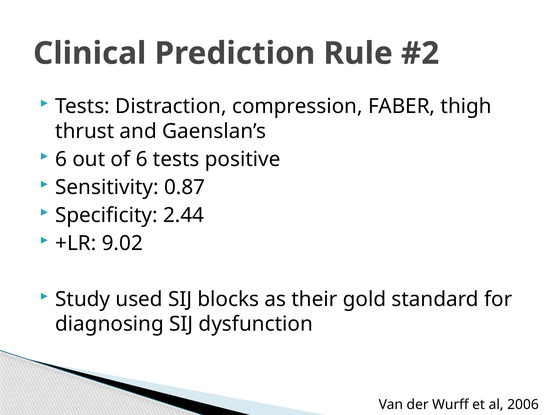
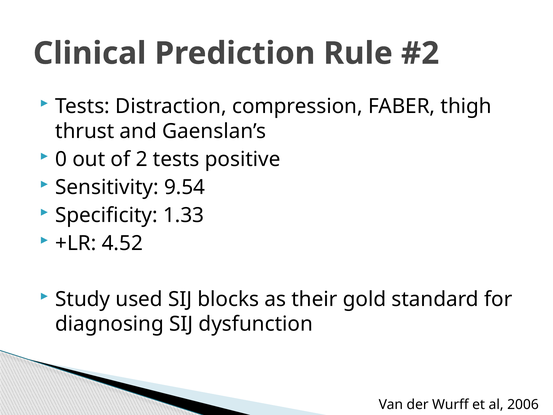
6 at (61, 159): 6 -> 0
of 6: 6 -> 2
0.87: 0.87 -> 9.54
2.44: 2.44 -> 1.33
9.02: 9.02 -> 4.52
